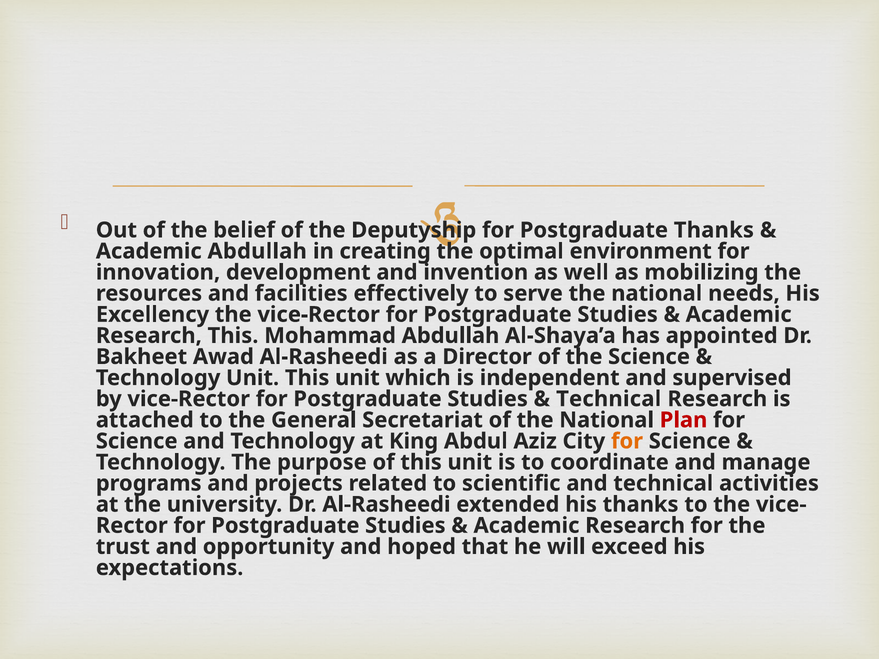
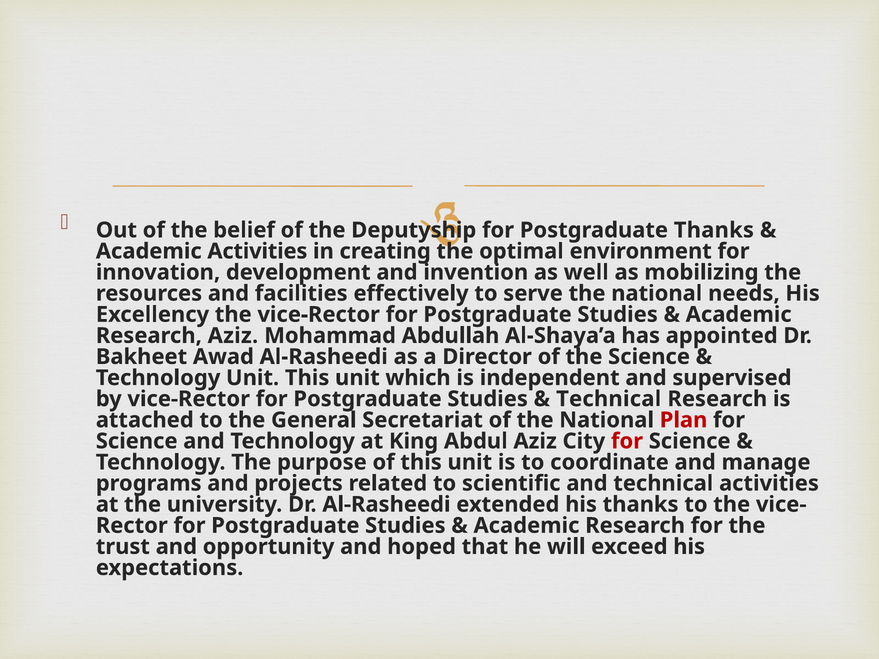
Academic Abdullah: Abdullah -> Activities
Research This: This -> Aziz
for at (627, 441) colour: orange -> red
